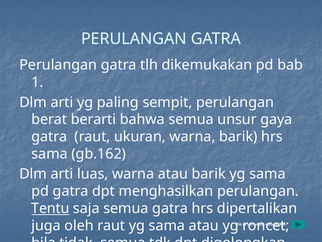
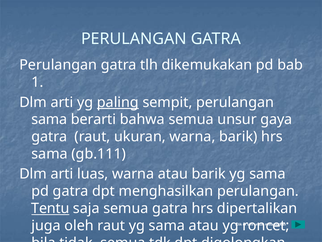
paling underline: none -> present
berat at (49, 119): berat -> sama
gb.162: gb.162 -> gb.111
